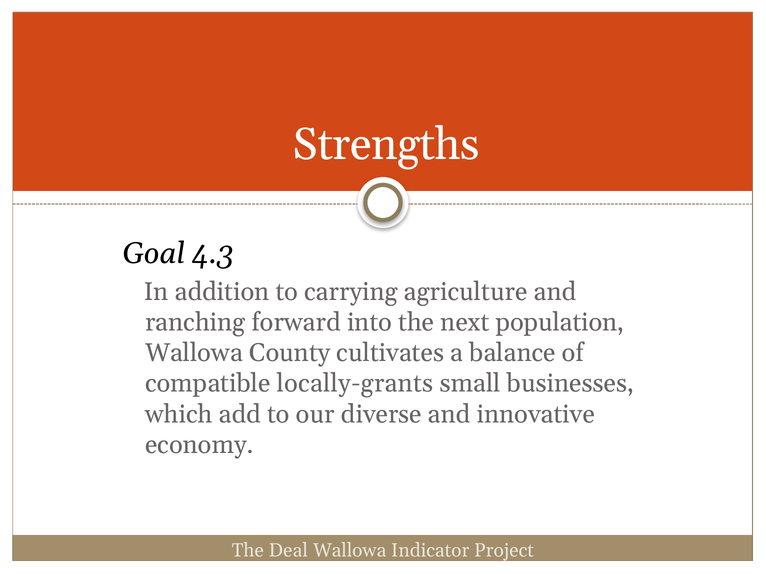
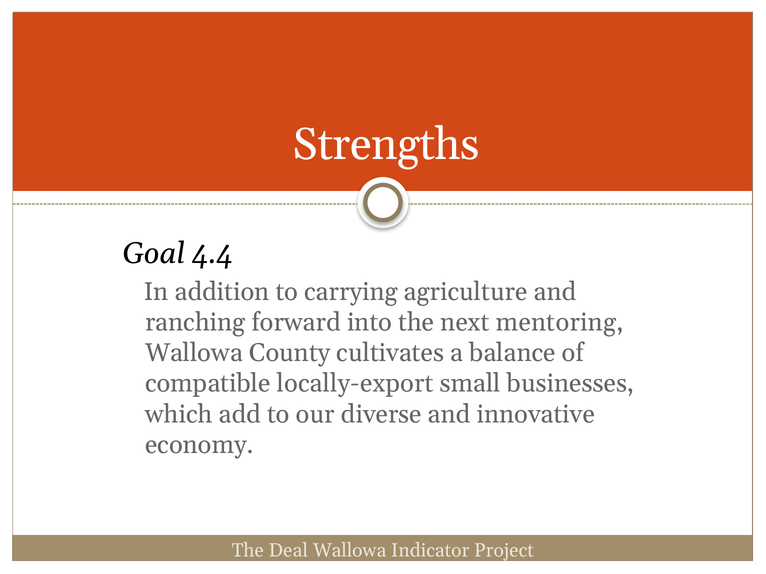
4.3: 4.3 -> 4.4
population: population -> mentoring
locally-grants: locally-grants -> locally-export
